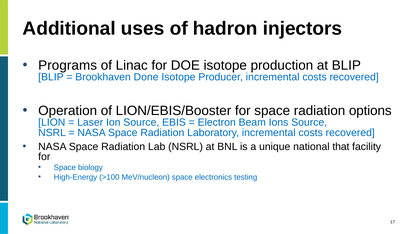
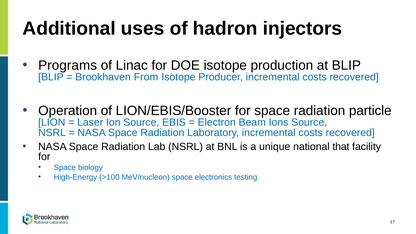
Done: Done -> From
options: options -> particle
